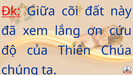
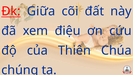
lắng: lắng -> điệu
